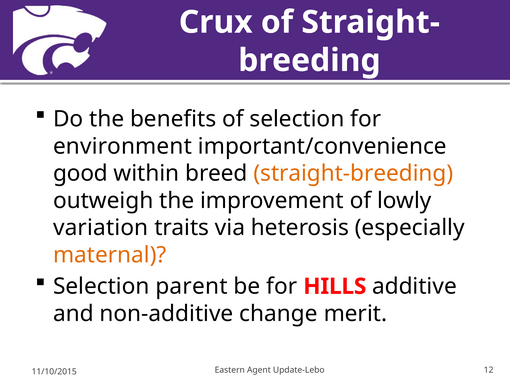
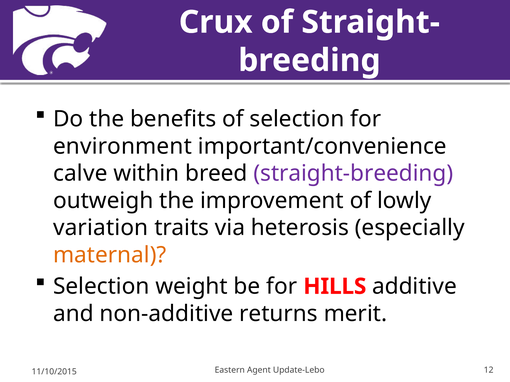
good: good -> calve
straight-breeding colour: orange -> purple
parent: parent -> weight
change: change -> returns
